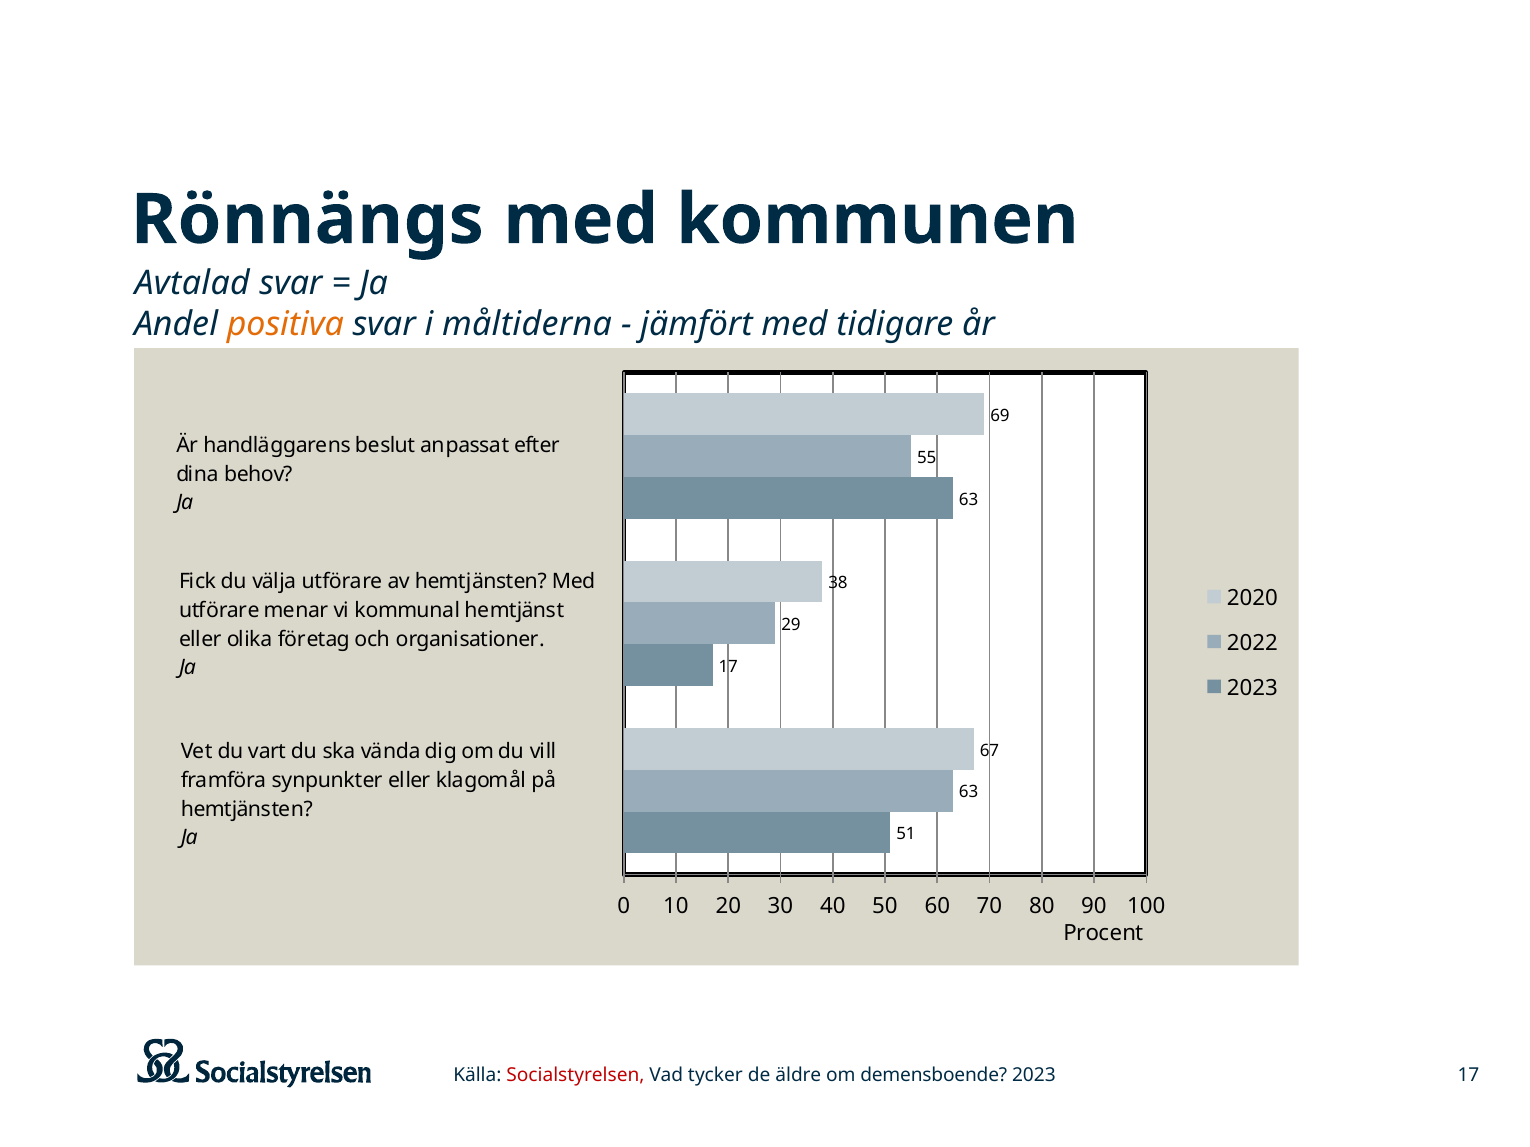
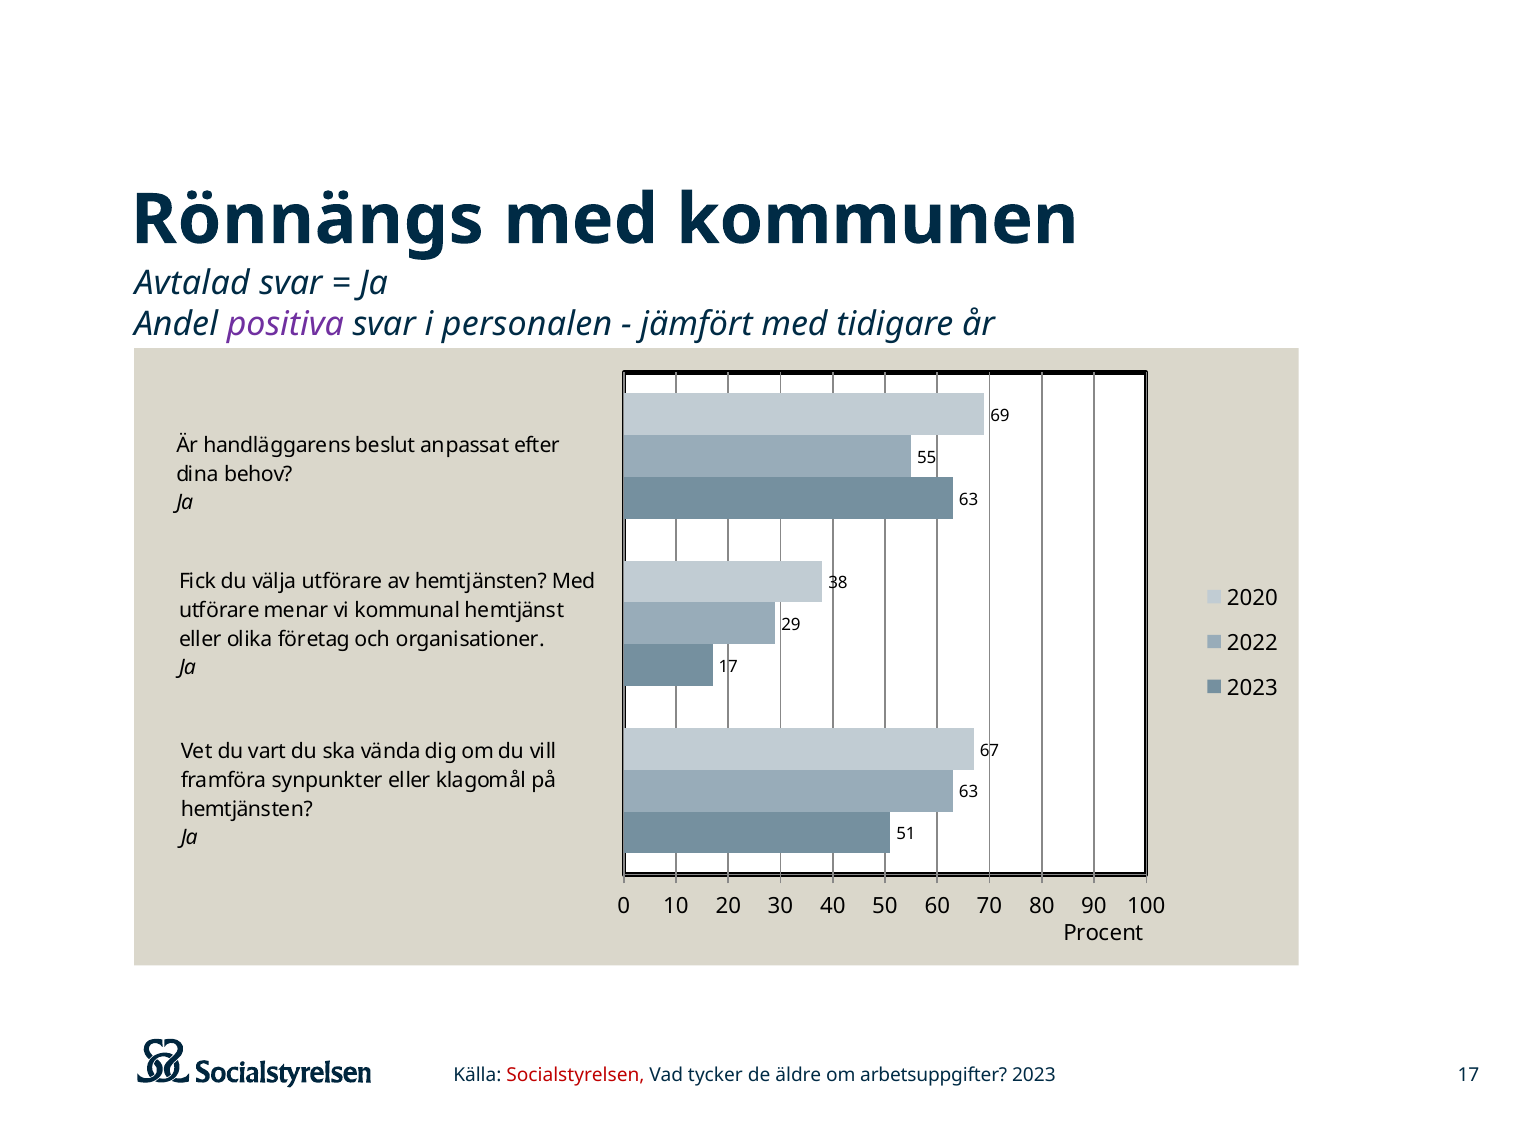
positiva colour: orange -> purple
måltiderna: måltiderna -> personalen
demensboende: demensboende -> arbetsuppgifter
